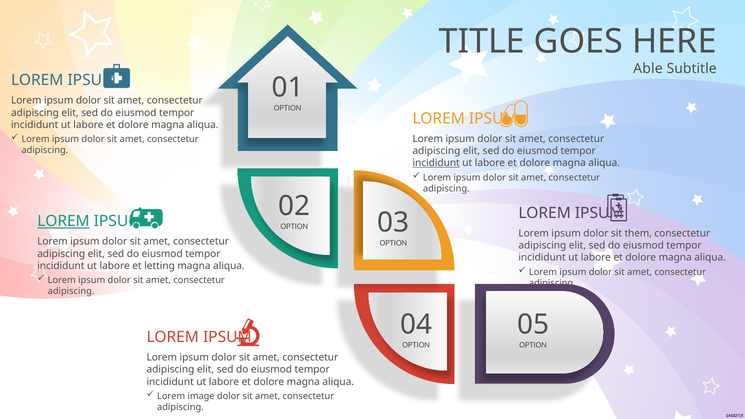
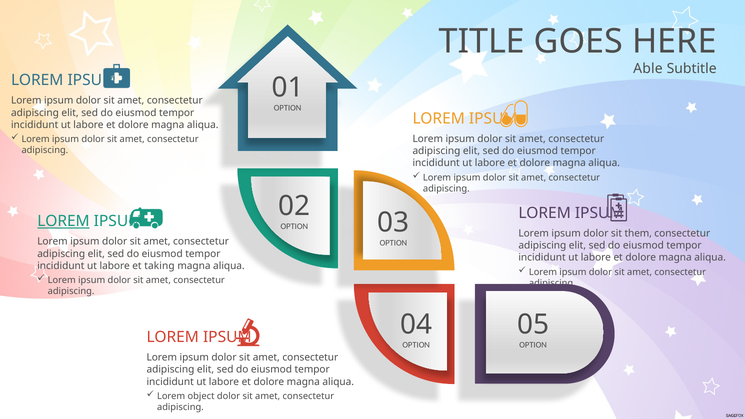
incididunt at (436, 163) underline: present -> none
letting: letting -> taking
image: image -> object
